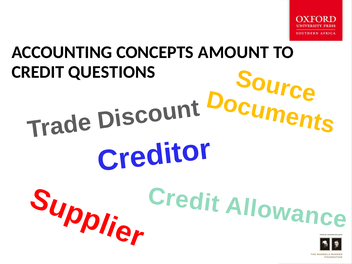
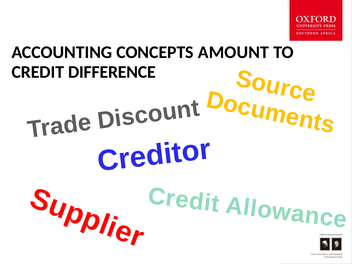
QUESTIONS: QUESTIONS -> DIFFERENCE
